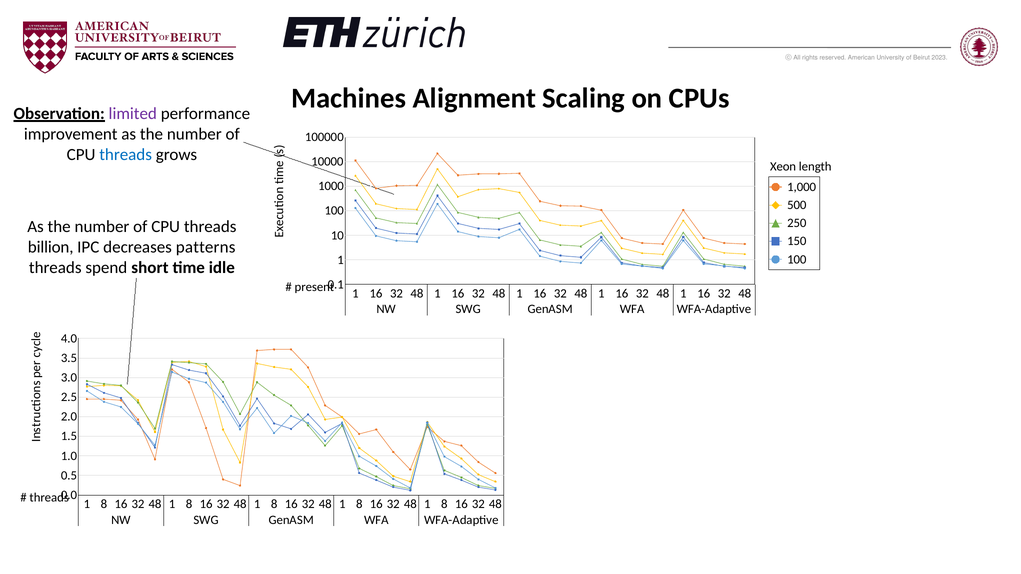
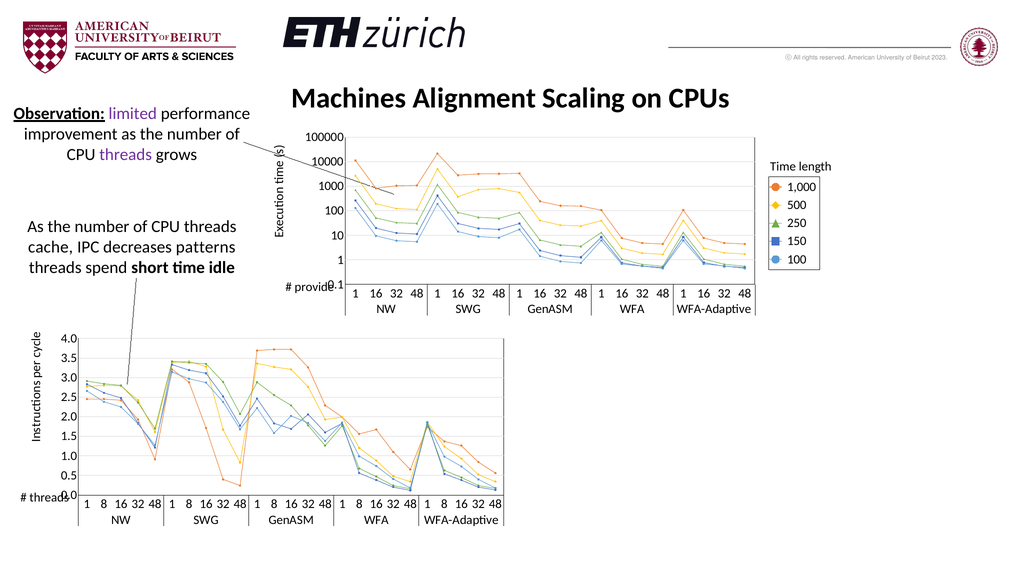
threads at (126, 155) colour: blue -> purple
Xeon at (783, 167): Xeon -> Time
billion: billion -> cache
present: present -> provide
